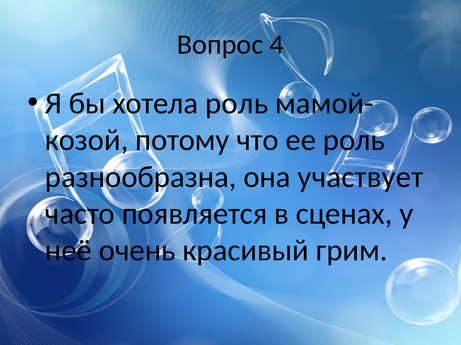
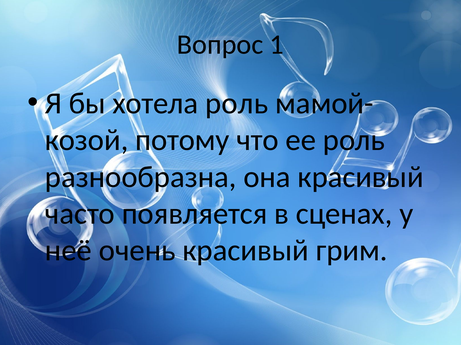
4: 4 -> 1
она участвует: участвует -> красивый
